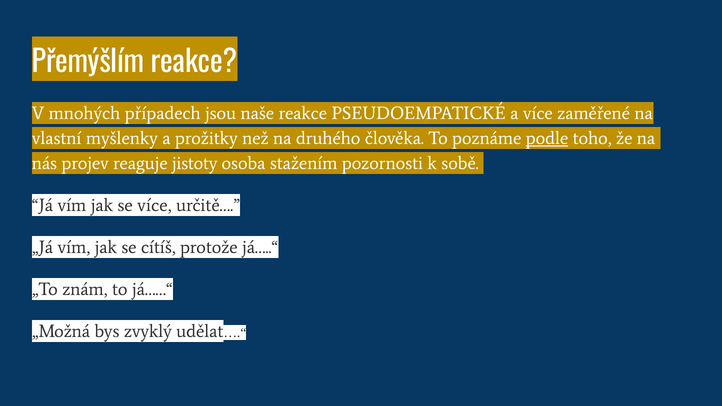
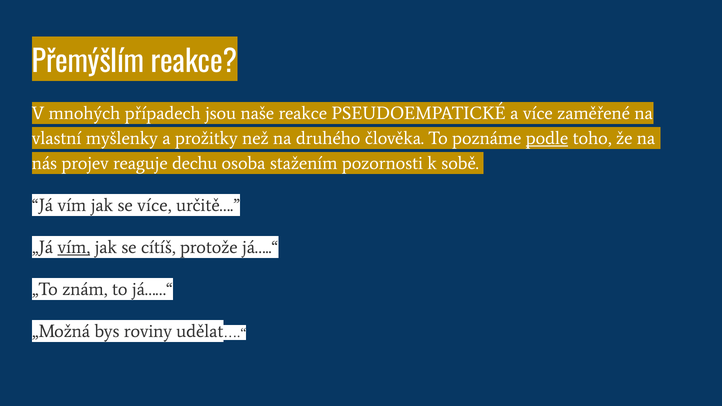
jistoty: jistoty -> dechu
vím at (74, 247) underline: none -> present
zvyklý: zvyklý -> roviny
